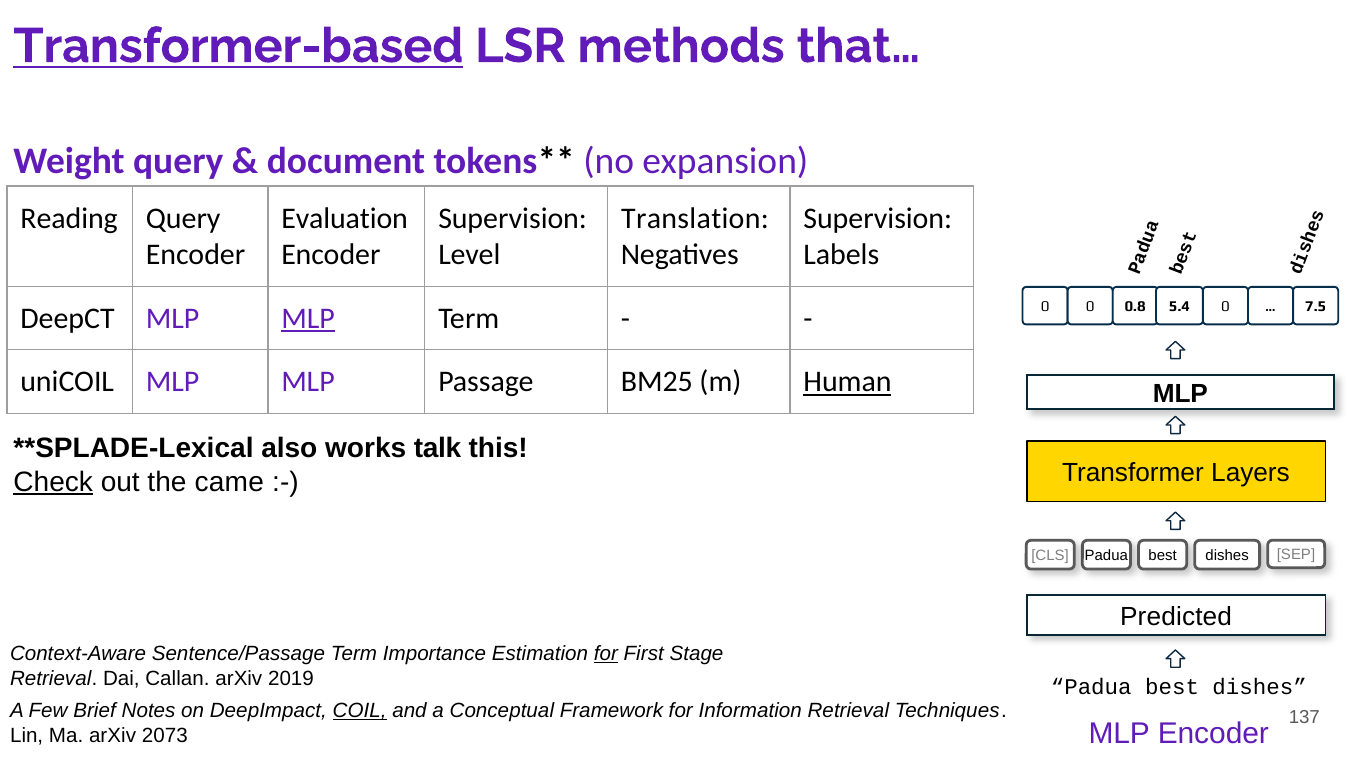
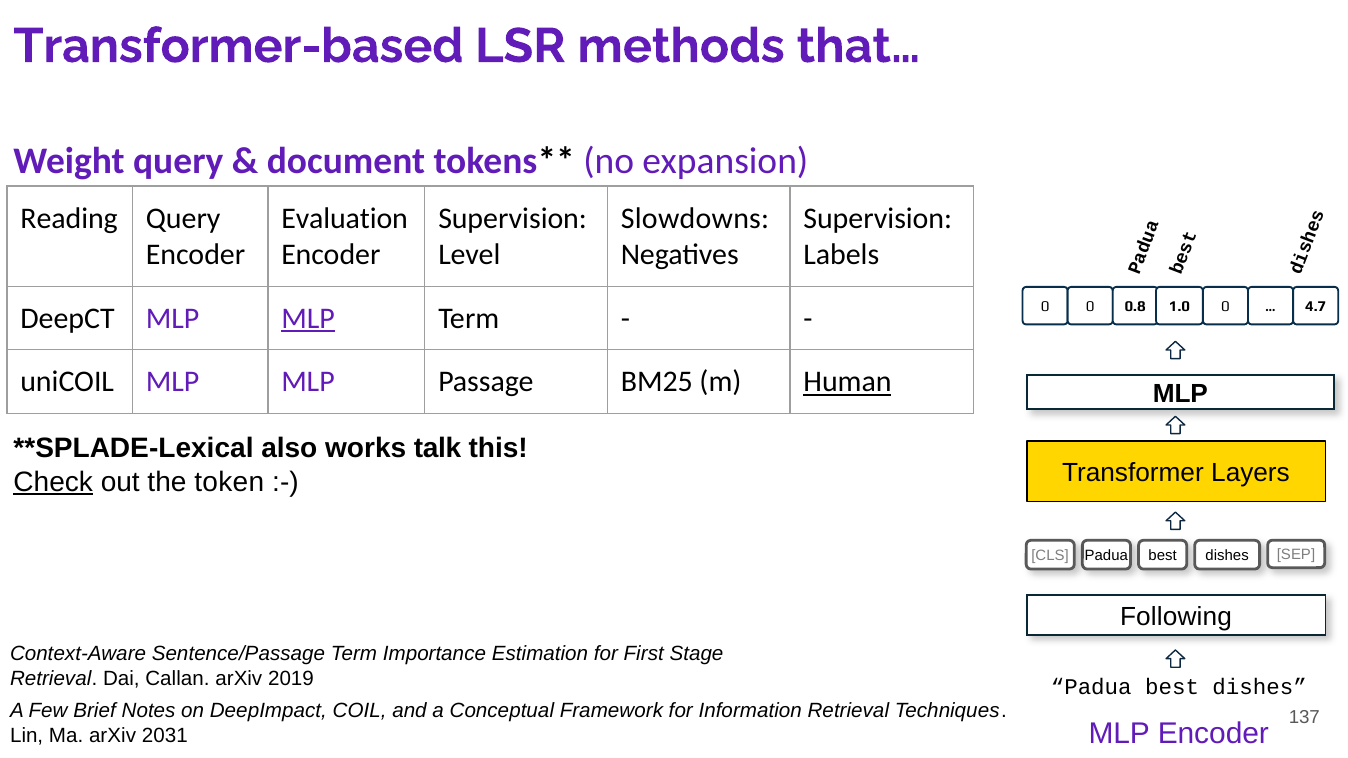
Transformer-based underline: present -> none
Translation: Translation -> Slowdowns
5.4: 5.4 -> 1.0
7.5: 7.5 -> 4.7
came: came -> token
Predicted: Predicted -> Following
for at (606, 654) underline: present -> none
COIL underline: present -> none
2073: 2073 -> 2031
